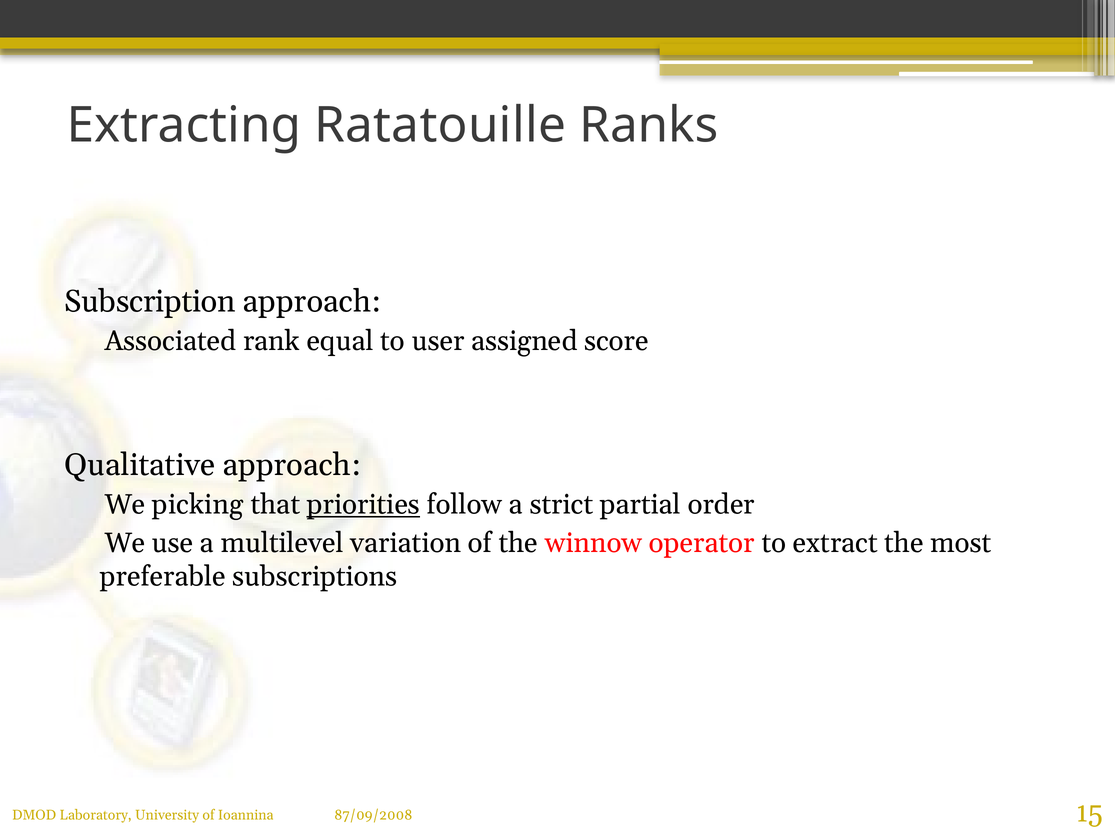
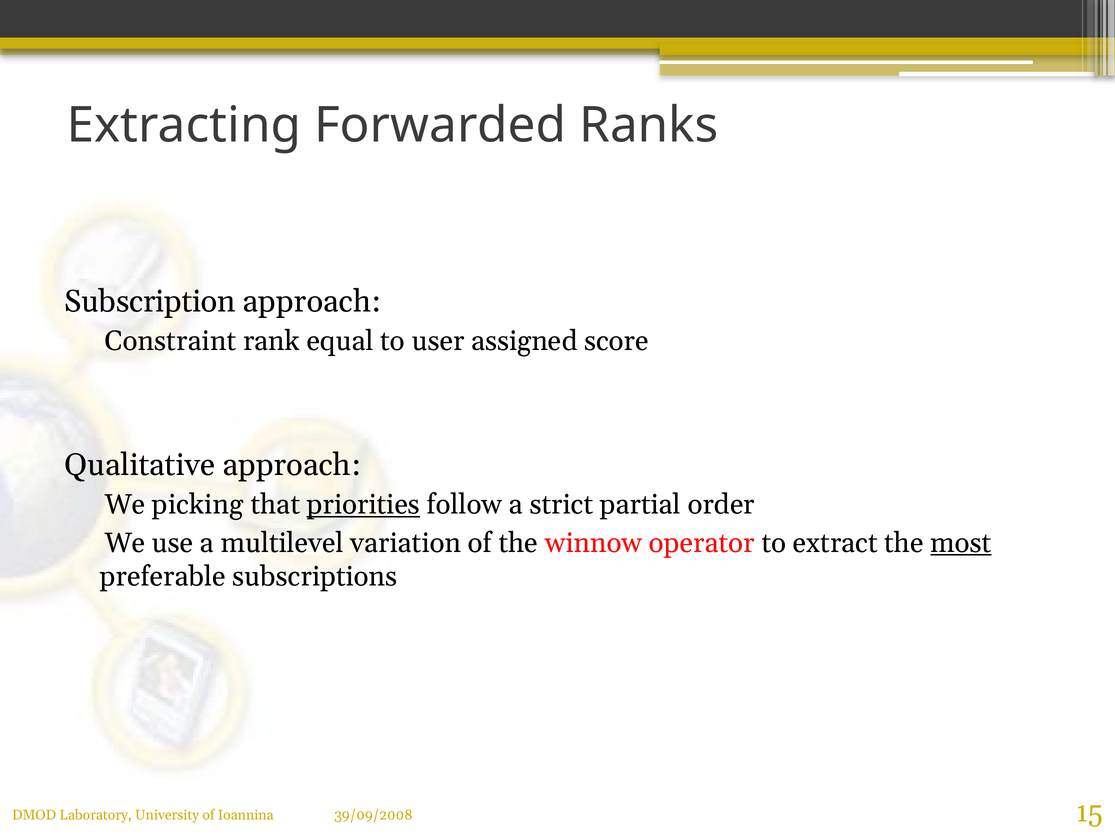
Ratatouille: Ratatouille -> Forwarded
Associated: Associated -> Constraint
most underline: none -> present
87/09/2008: 87/09/2008 -> 39/09/2008
